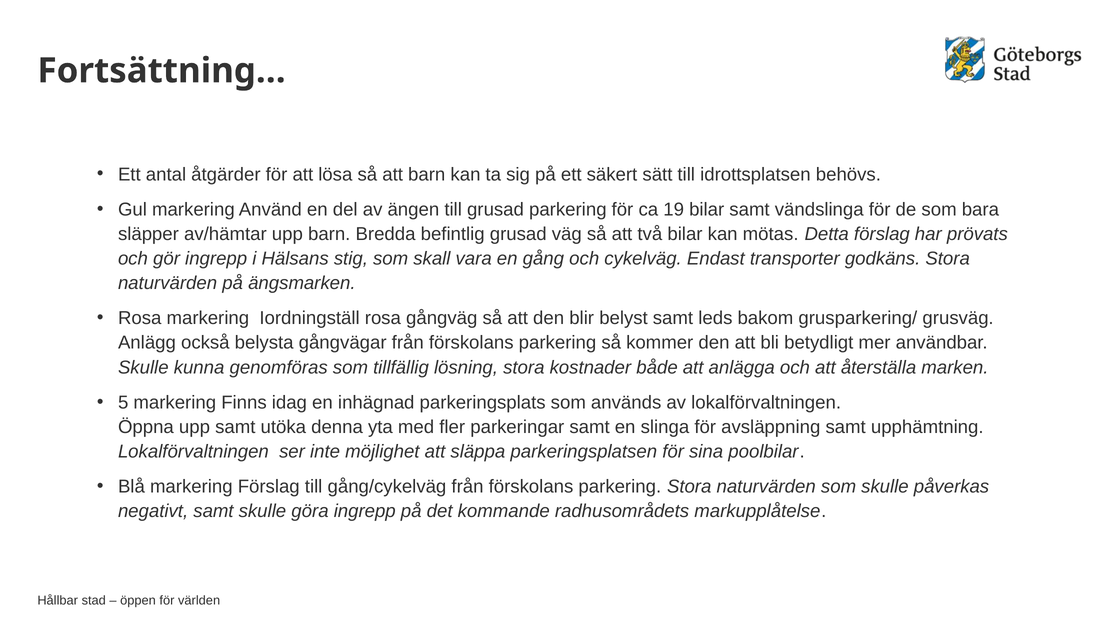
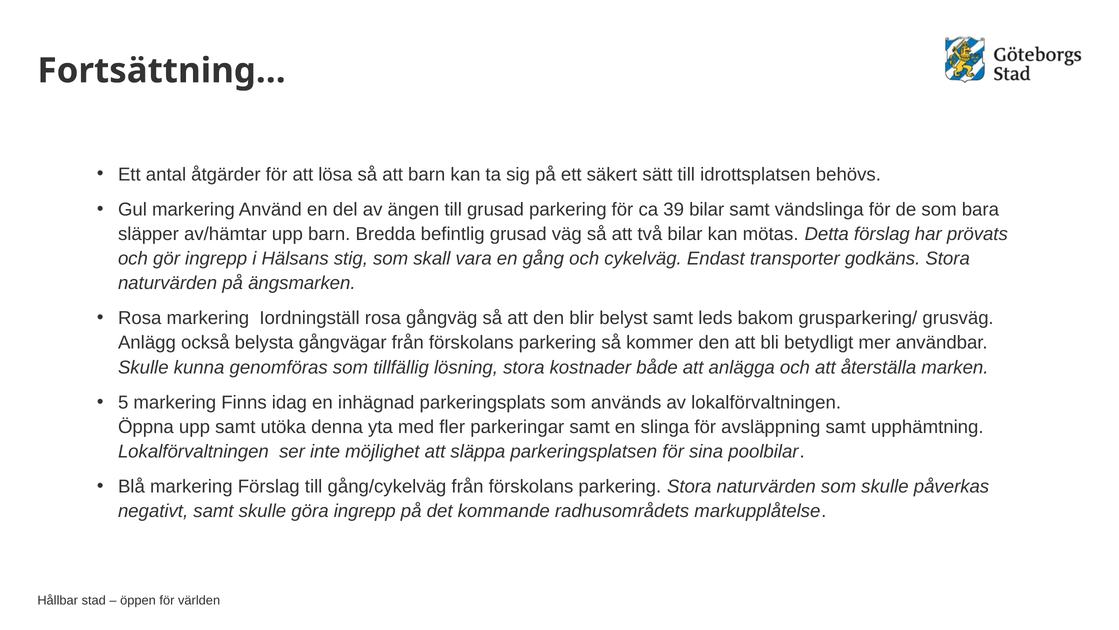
19: 19 -> 39
